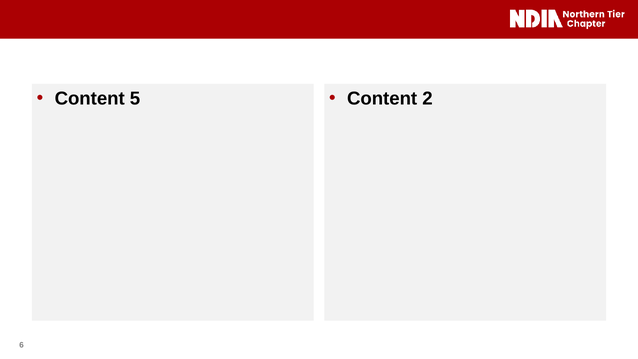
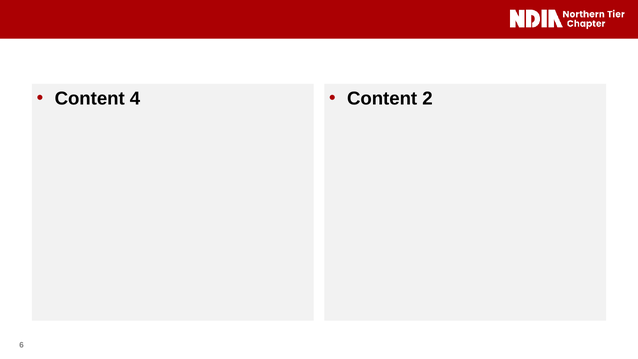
5: 5 -> 4
